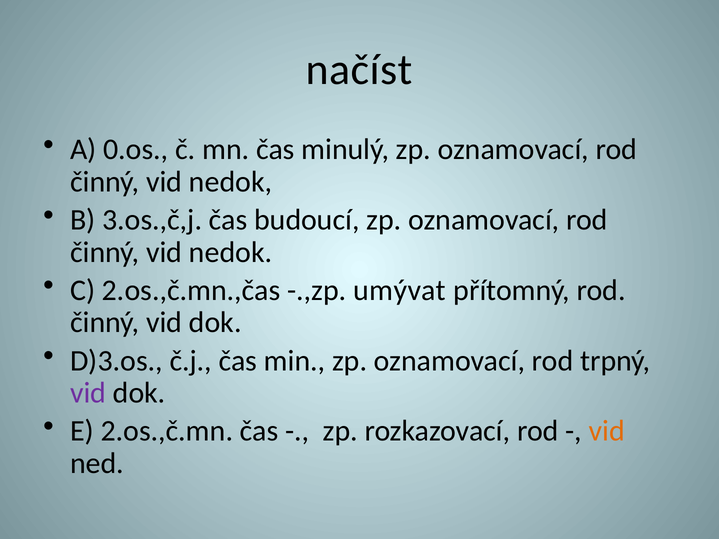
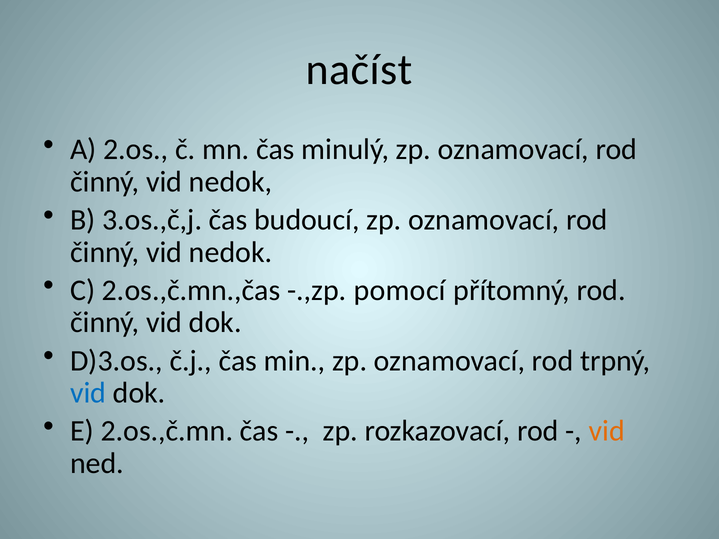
0.os: 0.os -> 2.os
umývat: umývat -> pomocí
vid at (88, 393) colour: purple -> blue
